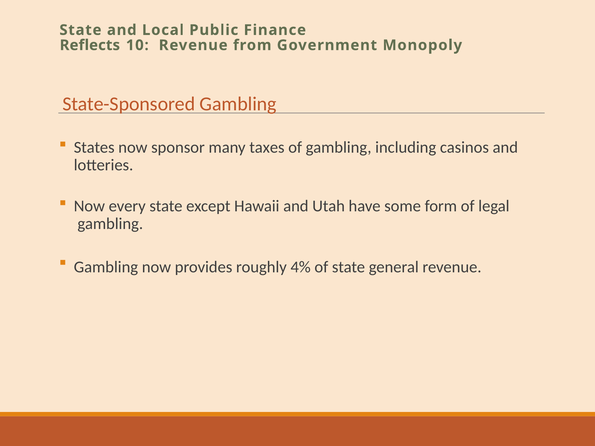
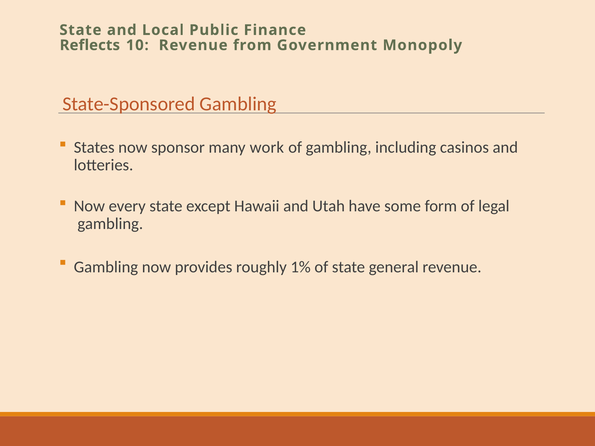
taxes: taxes -> work
4%: 4% -> 1%
